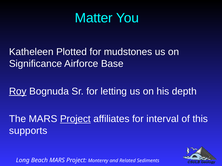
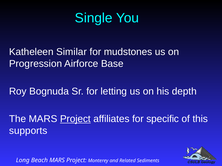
Matter: Matter -> Single
Plotted: Plotted -> Similar
Significance: Significance -> Progression
Roy underline: present -> none
interval: interval -> specific
